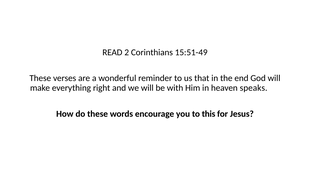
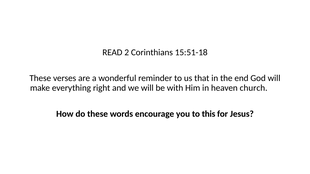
15:51-49: 15:51-49 -> 15:51-18
speaks: speaks -> church
